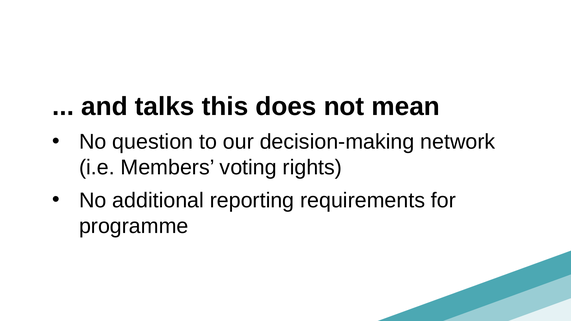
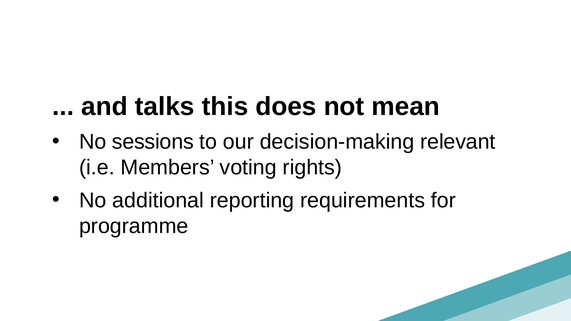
question: question -> sessions
network: network -> relevant
